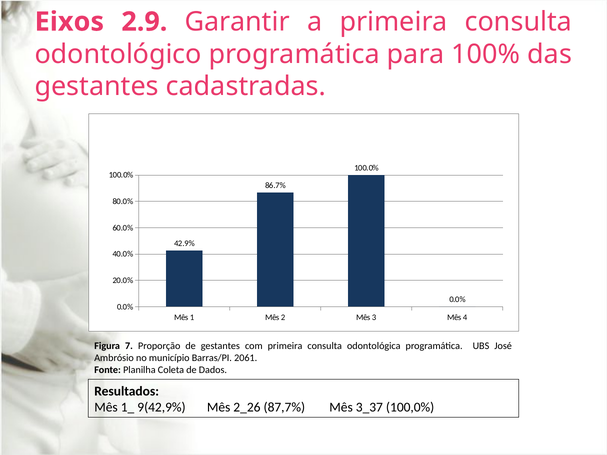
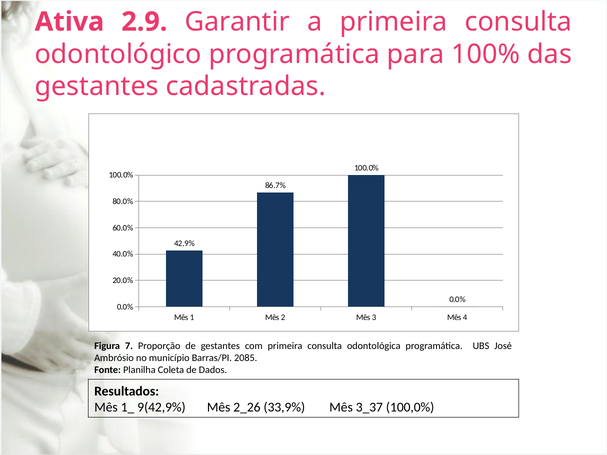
Eixos: Eixos -> Ativa
2061: 2061 -> 2085
87,7%: 87,7% -> 33,9%
